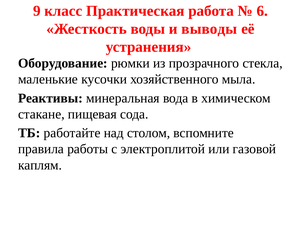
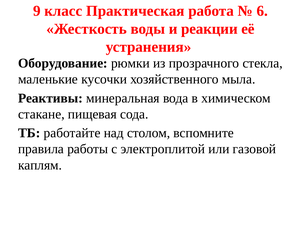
выводы: выводы -> реакции
